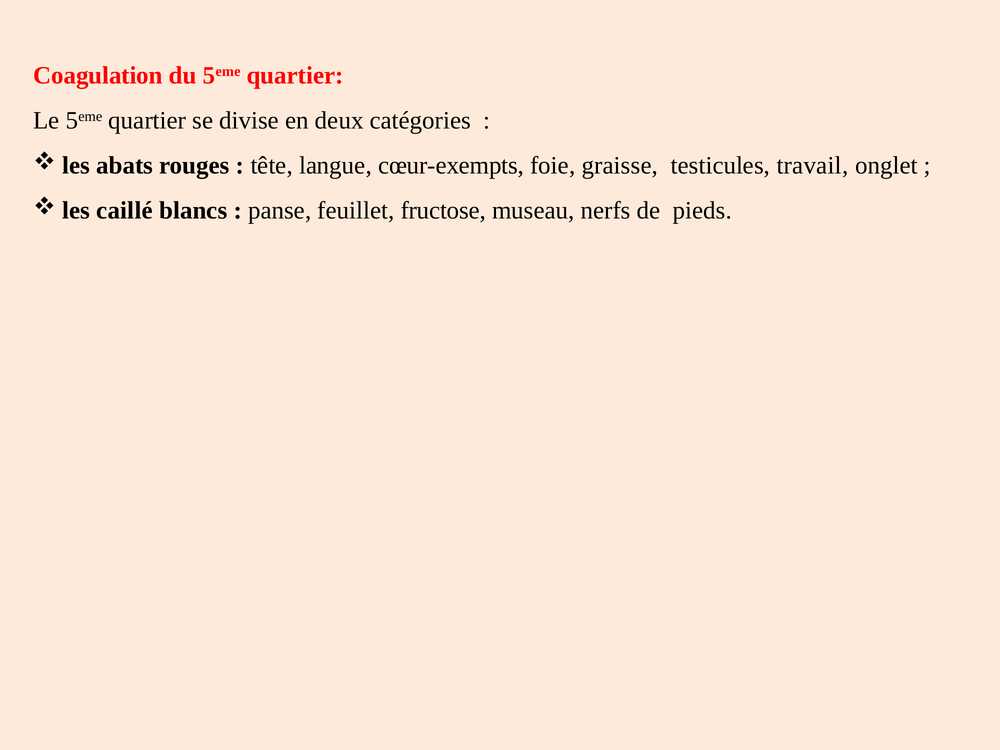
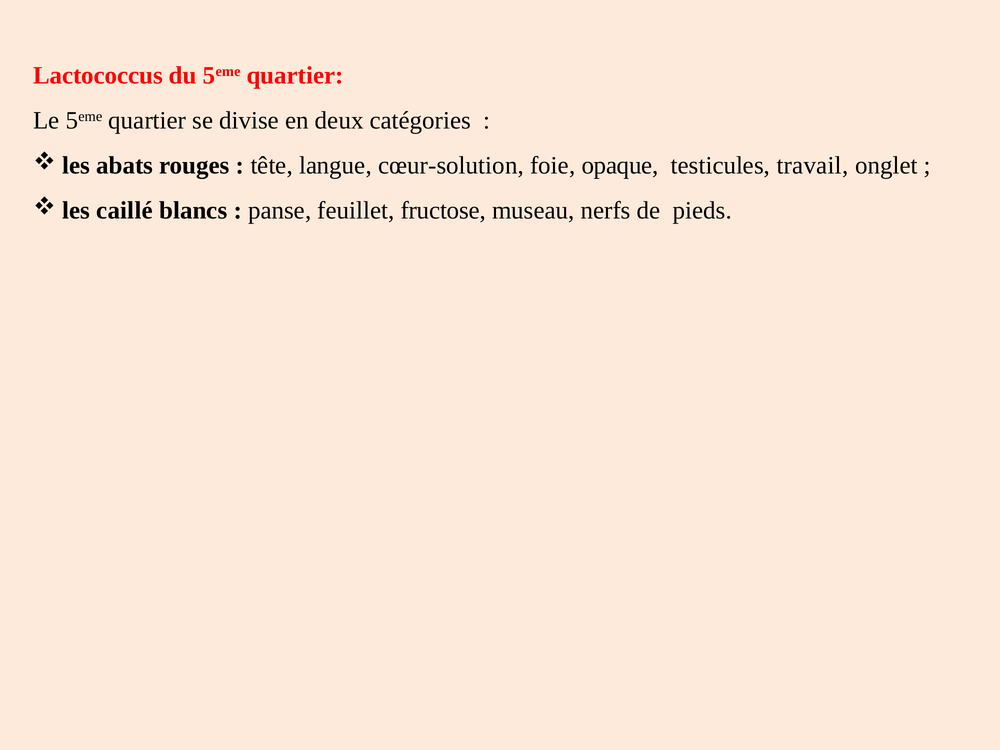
Coagulation: Coagulation -> Lactococcus
cœur-exempts: cœur-exempts -> cœur-solution
graisse: graisse -> opaque
